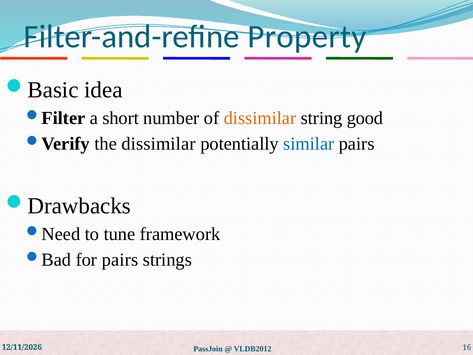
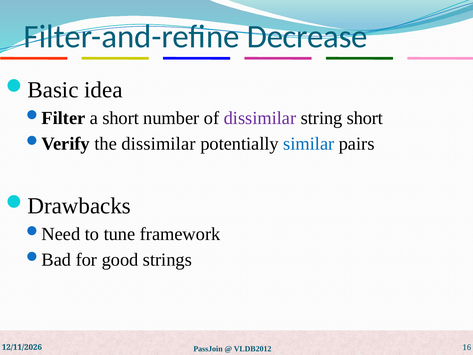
Property: Property -> Decrease
dissimilar at (260, 118) colour: orange -> purple
string good: good -> short
for pairs: pairs -> good
